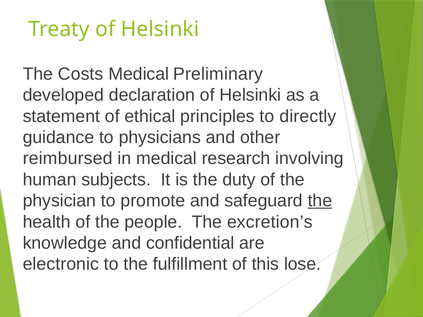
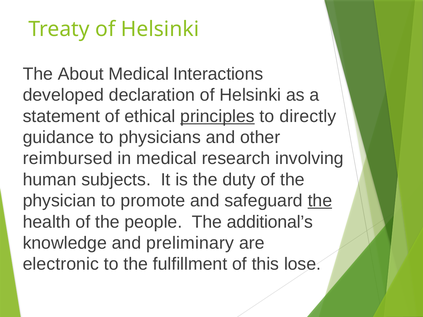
Costs: Costs -> About
Preliminary: Preliminary -> Interactions
principles underline: none -> present
excretion’s: excretion’s -> additional’s
confidential: confidential -> preliminary
